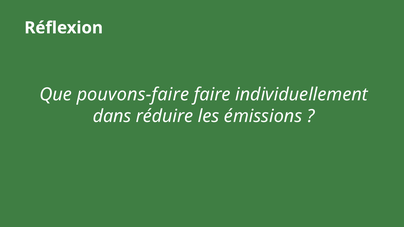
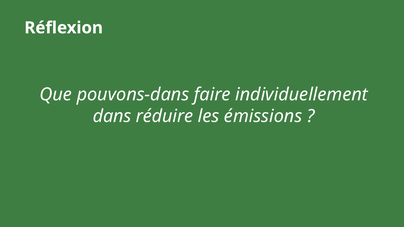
pouvons-faire: pouvons-faire -> pouvons-dans
